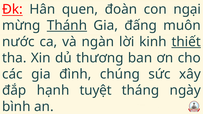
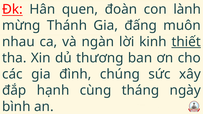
ngại: ngại -> lành
Thánh underline: present -> none
nước: nước -> nhau
tuyệt: tuyệt -> cùng
